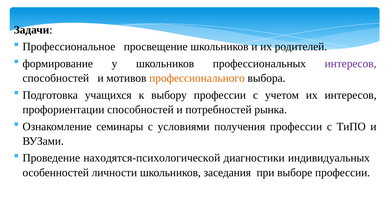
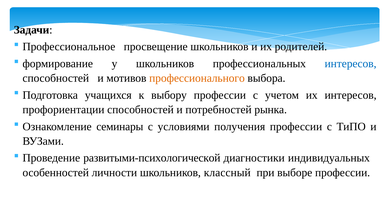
интересов at (351, 64) colour: purple -> blue
находятся-психологической: находятся-психологической -> развитыми-психологической
заседания: заседания -> классный
